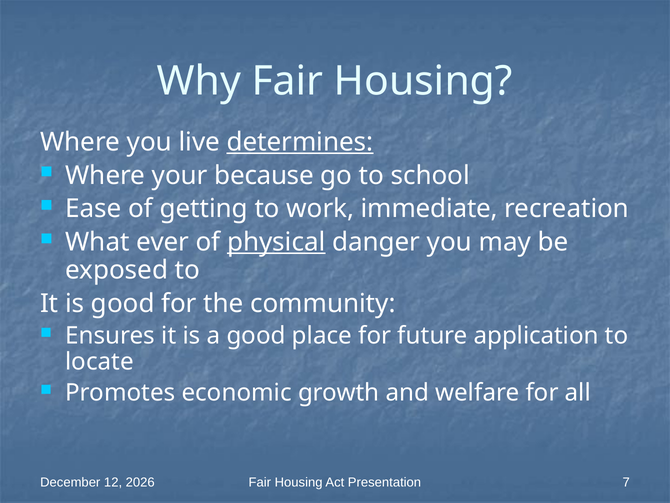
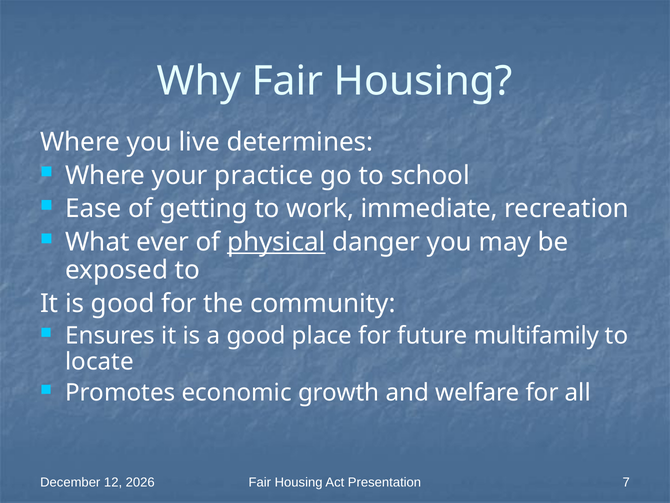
determines underline: present -> none
because: because -> practice
application: application -> multifamily
